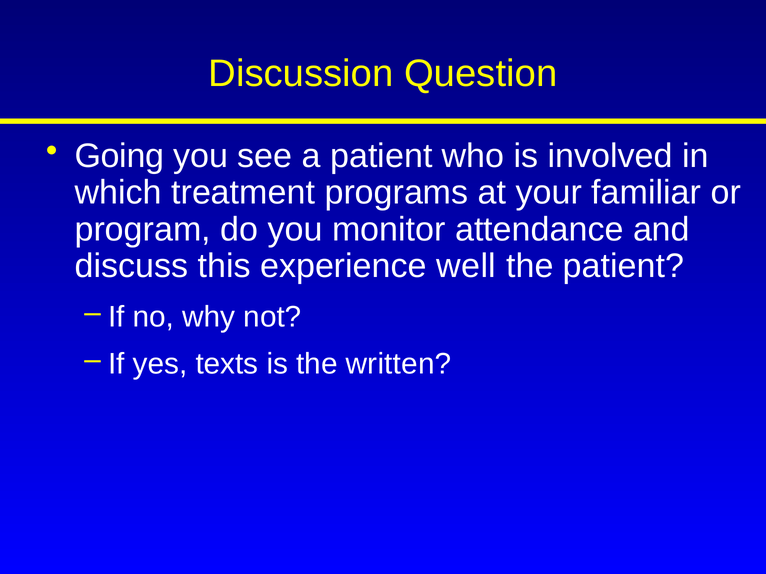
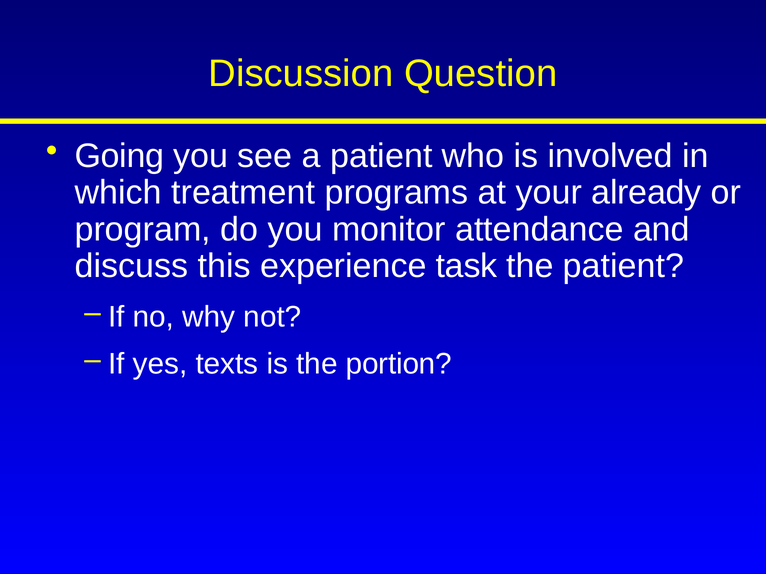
familiar: familiar -> already
well: well -> task
written: written -> portion
